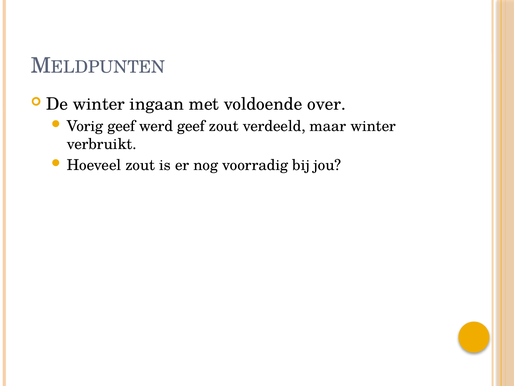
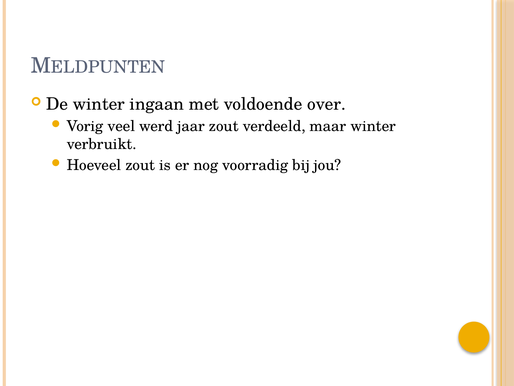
Vorig geef: geef -> veel
werd geef: geef -> jaar
